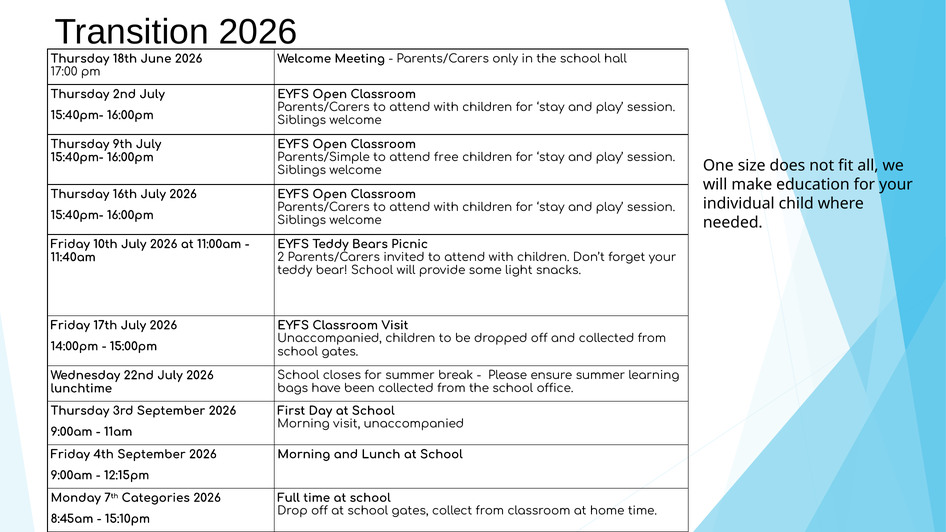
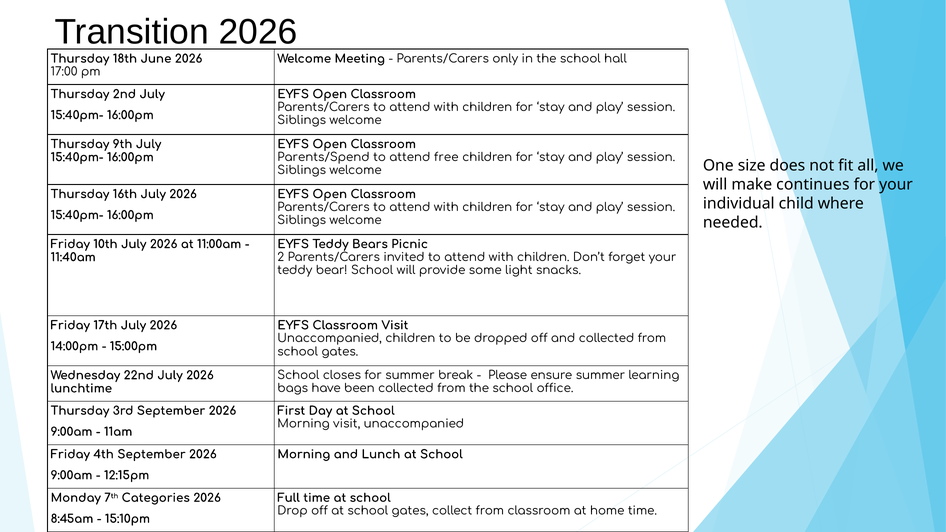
Parents/Simple: Parents/Simple -> Parents/Spend
education: education -> continues
